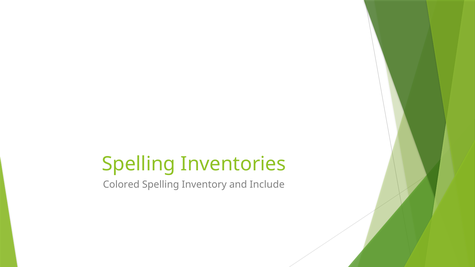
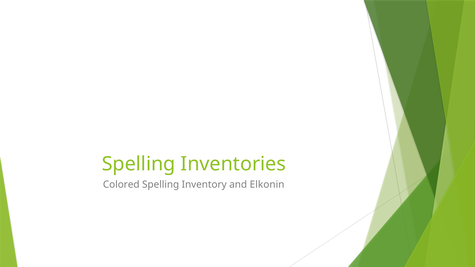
Include: Include -> Elkonin
